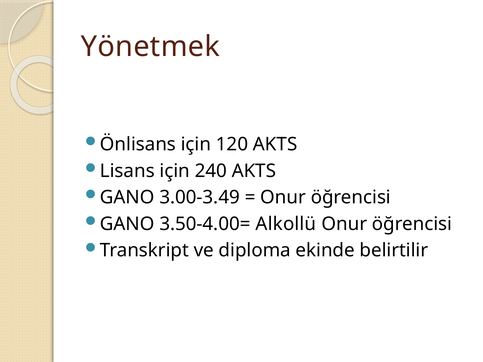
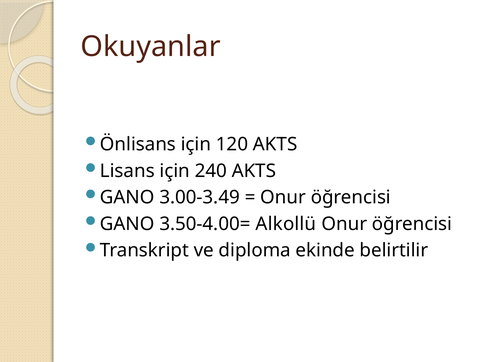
Yönetmek: Yönetmek -> Okuyanlar
